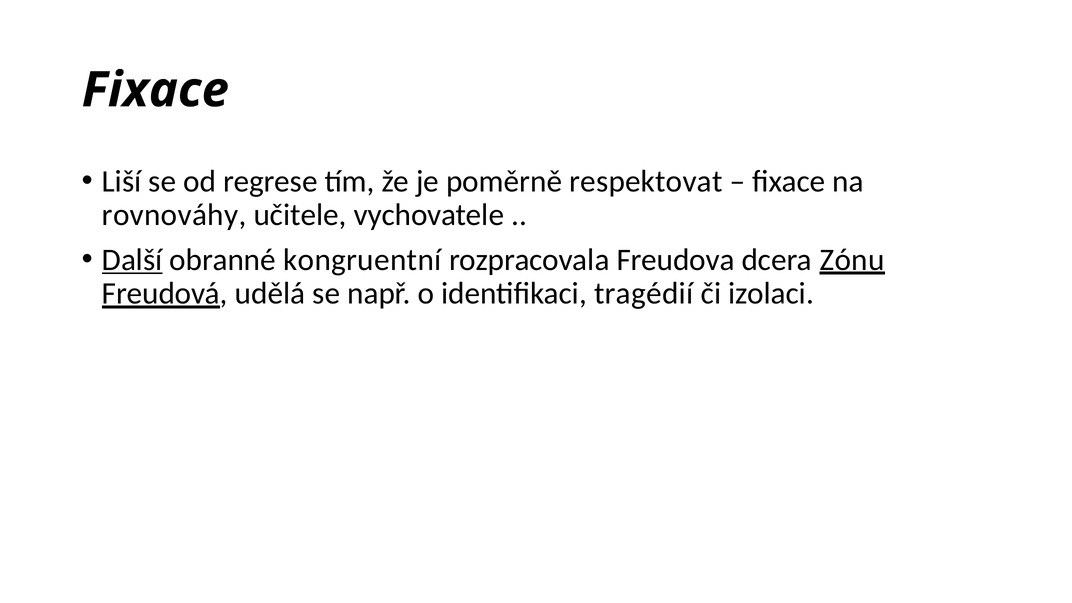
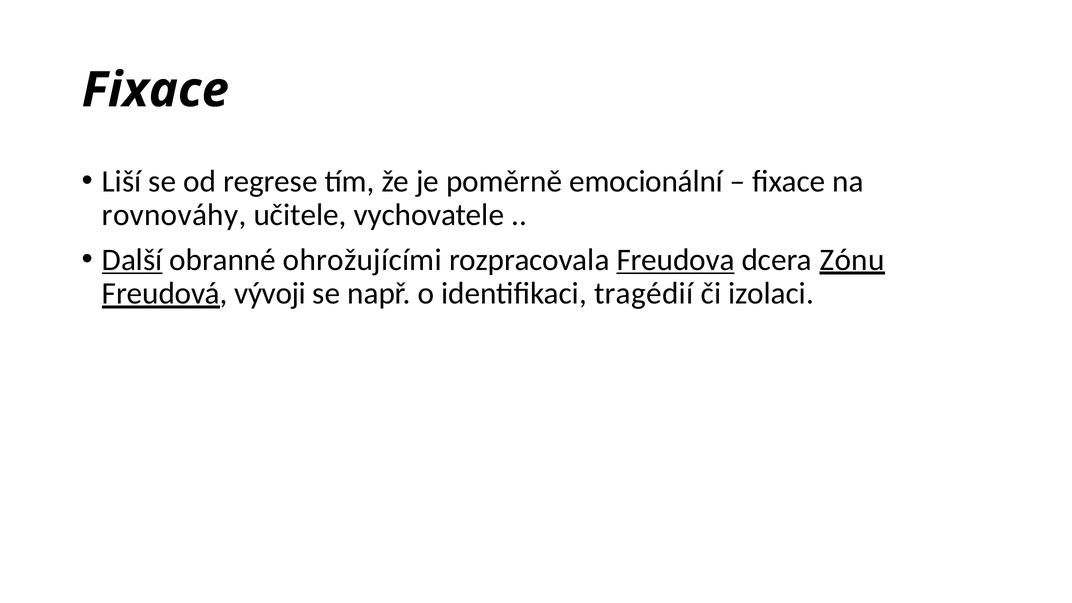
respektovat: respektovat -> emocionální
kongruentní: kongruentní -> ohrožujícími
Freudova underline: none -> present
udělá: udělá -> vývoji
